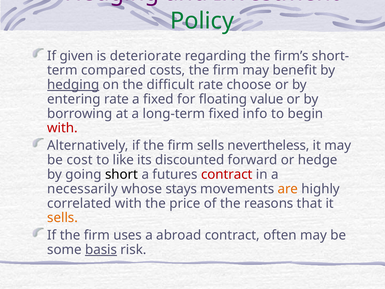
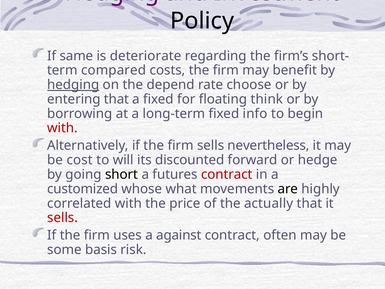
Policy colour: green -> black
given: given -> same
difficult: difficult -> depend
entering rate: rate -> that
value: value -> think
like: like -> will
necessarily: necessarily -> customized
stays: stays -> what
are colour: orange -> black
reasons: reasons -> actually
sells at (63, 218) colour: orange -> red
abroad: abroad -> against
basis underline: present -> none
